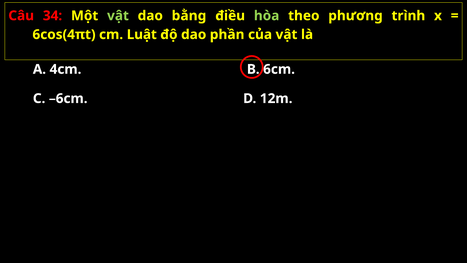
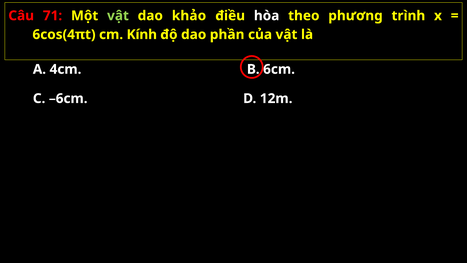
34: 34 -> 71
bằng: bằng -> khảo
hòa colour: light green -> white
Luật: Luật -> Kính
